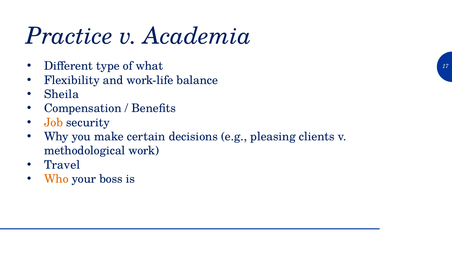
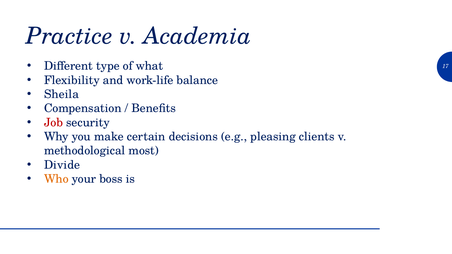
Job colour: orange -> red
work: work -> most
Travel: Travel -> Divide
